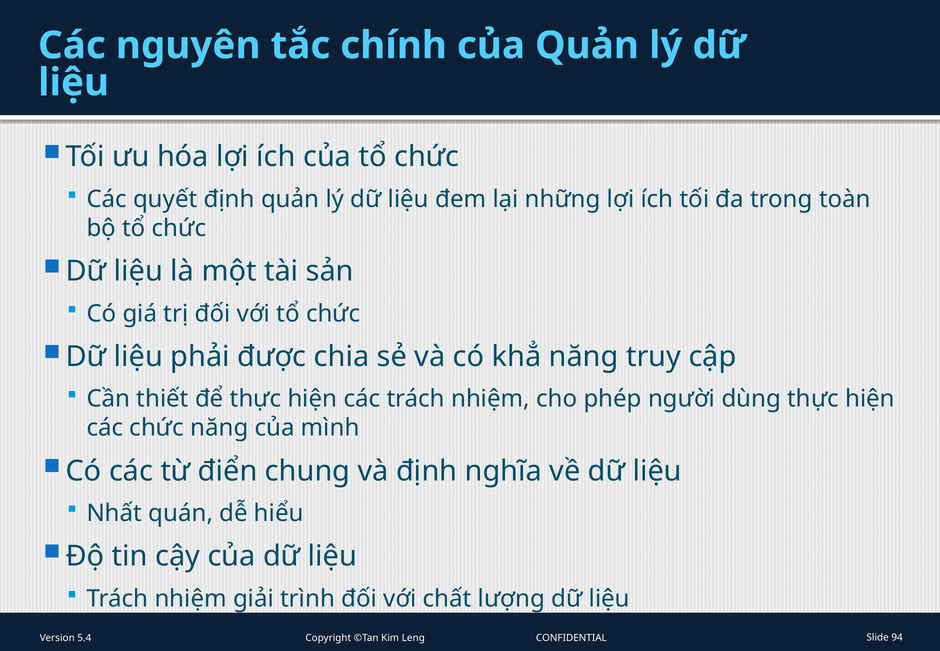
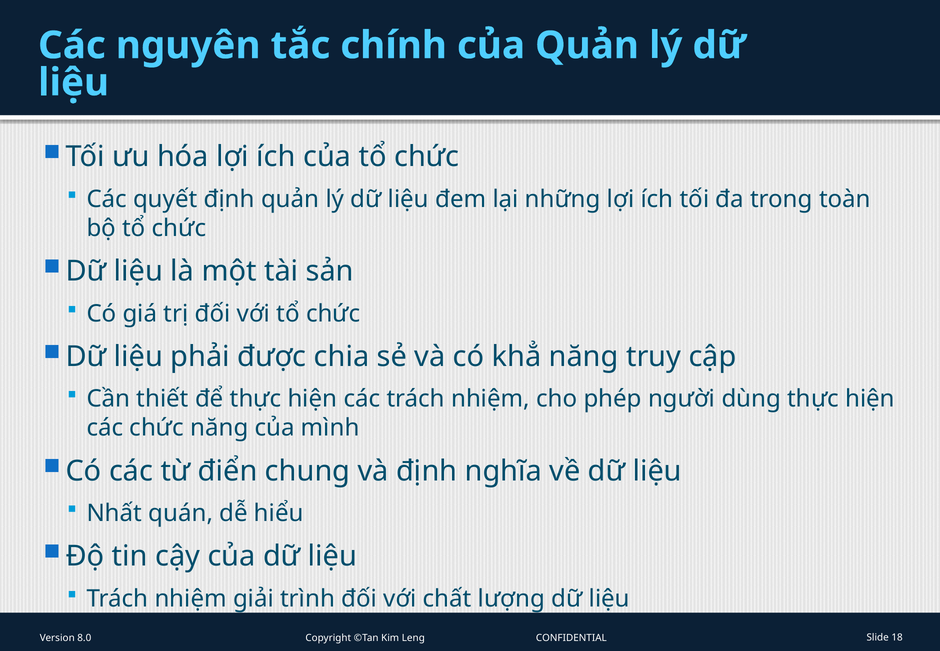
5.4: 5.4 -> 8.0
94: 94 -> 18
